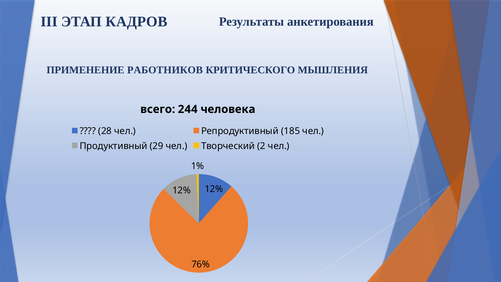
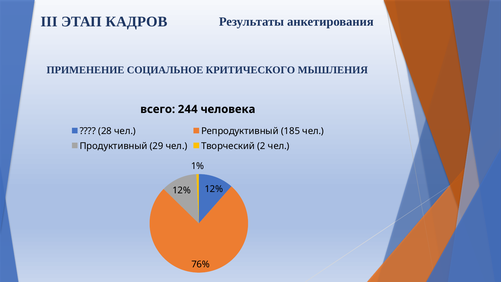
РАБОТНИКОВ: РАБОТНИКОВ -> СОЦИАЛЬНОЕ
